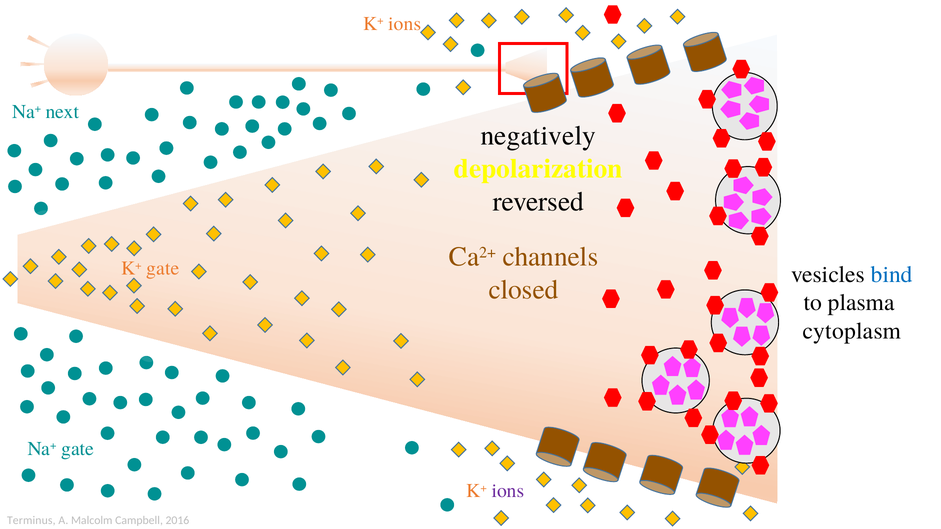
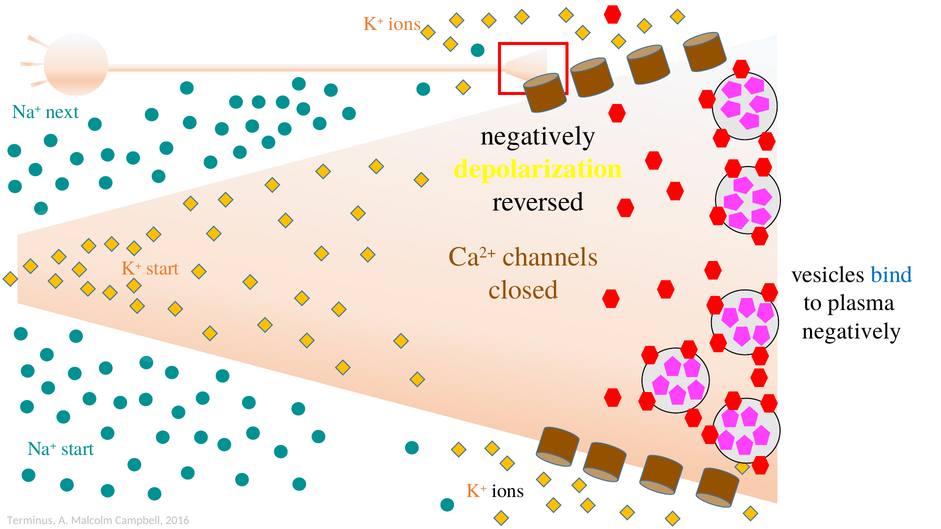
K+ gate: gate -> start
cytoplasm at (852, 331): cytoplasm -> negatively
Na+ gate: gate -> start
ions at (508, 491) colour: purple -> black
